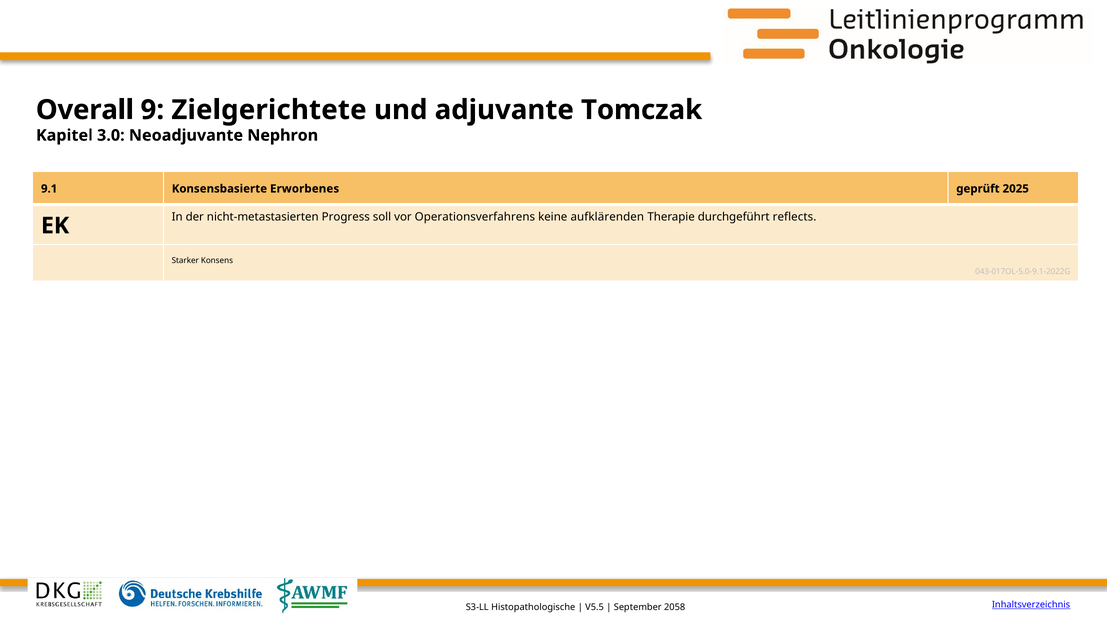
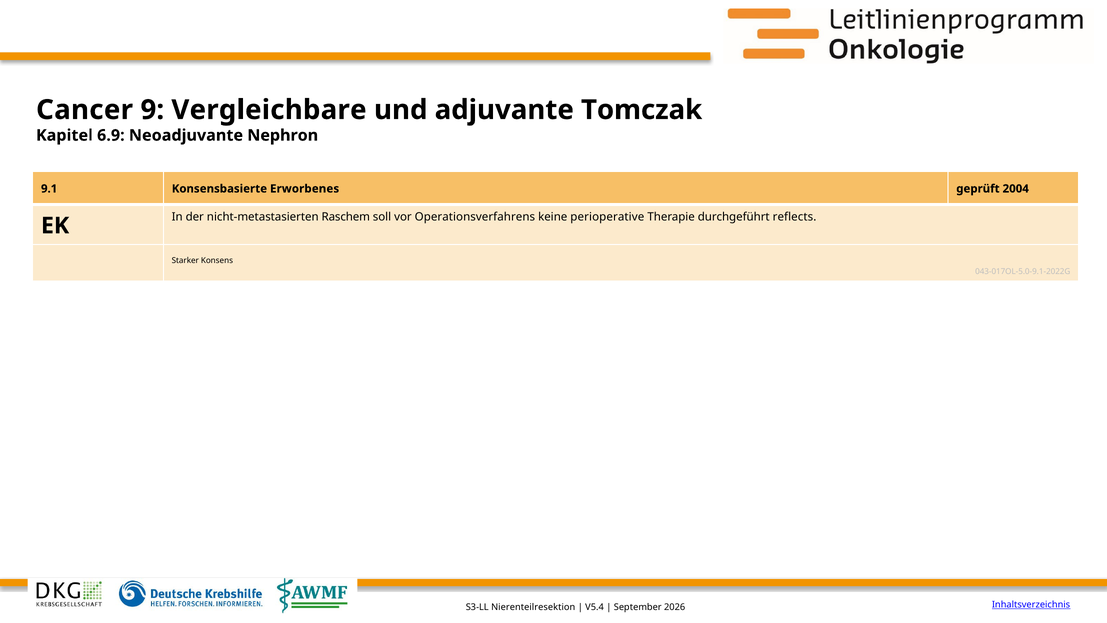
Overall: Overall -> Cancer
Zielgerichtete: Zielgerichtete -> Vergleichbare
3.0: 3.0 -> 6.9
2025: 2025 -> 2004
Progress: Progress -> Raschem
aufklärenden: aufklärenden -> perioperative
Histopathologische: Histopathologische -> Nierenteilresektion
V5.5: V5.5 -> V5.4
2058: 2058 -> 2026
